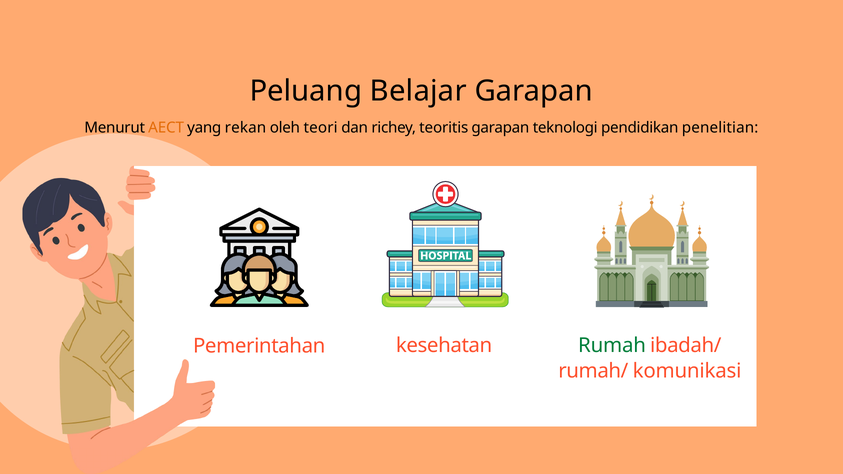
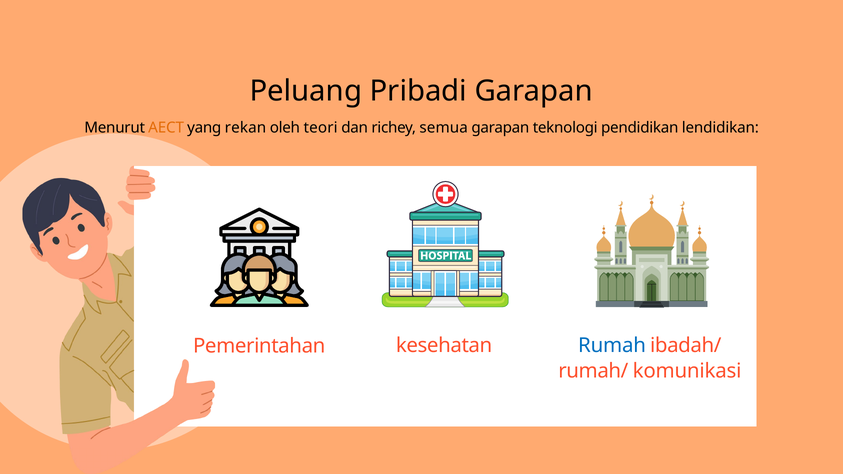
Belajar: Belajar -> Pribadi
teoritis: teoritis -> semua
penelitian: penelitian -> lendidikan
Rumah colour: green -> blue
